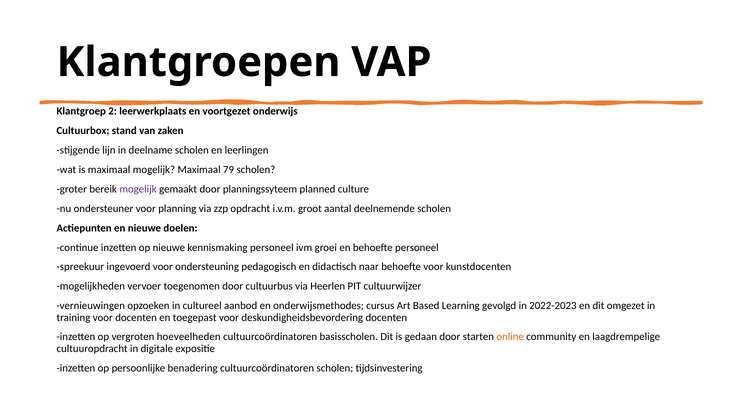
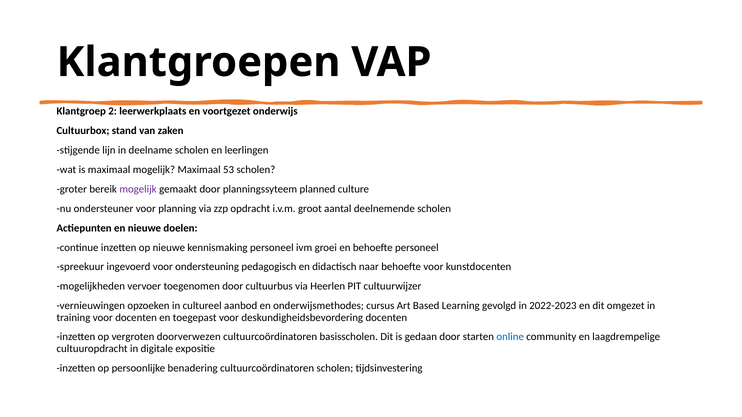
79: 79 -> 53
hoeveelheden: hoeveelheden -> doorverwezen
online colour: orange -> blue
